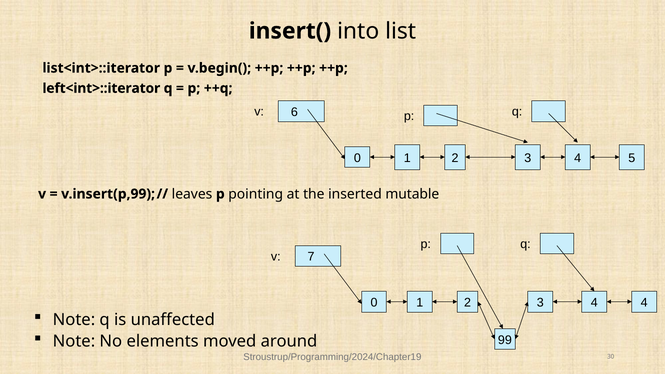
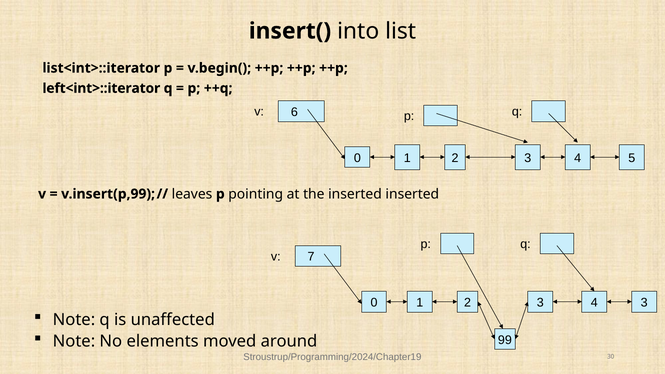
inserted mutable: mutable -> inserted
4 4: 4 -> 3
